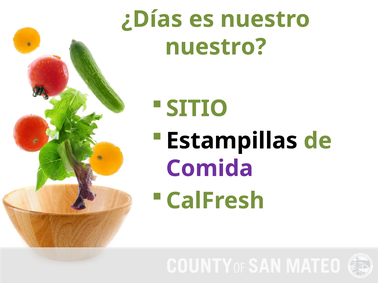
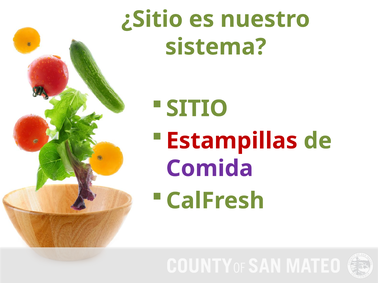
¿Días: ¿Días -> ¿Sitio
nuestro at (216, 47): nuestro -> sistema
Estampillas colour: black -> red
